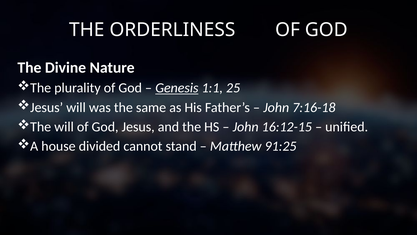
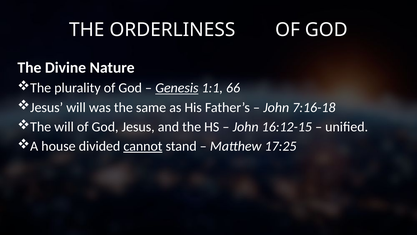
25: 25 -> 66
cannot underline: none -> present
91:25: 91:25 -> 17:25
